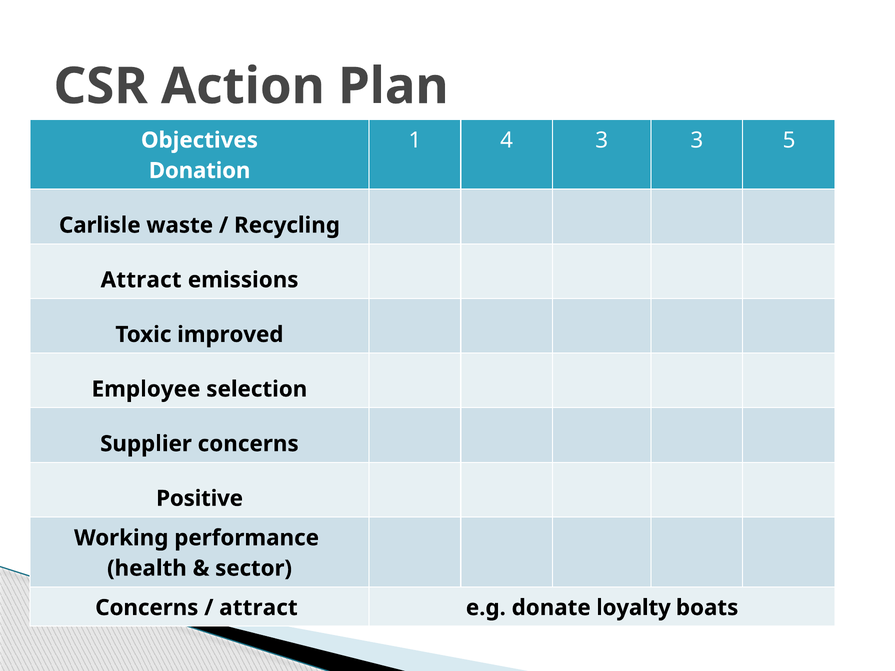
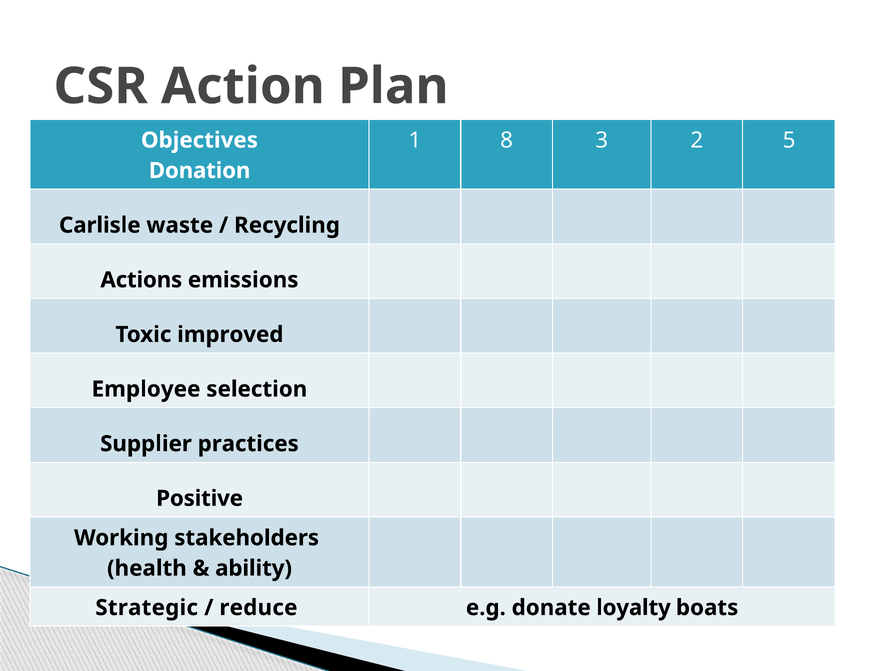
4: 4 -> 8
3 3: 3 -> 2
Attract at (141, 280): Attract -> Actions
Supplier concerns: concerns -> practices
performance: performance -> stakeholders
sector: sector -> ability
Concerns at (147, 608): Concerns -> Strategic
attract at (258, 608): attract -> reduce
